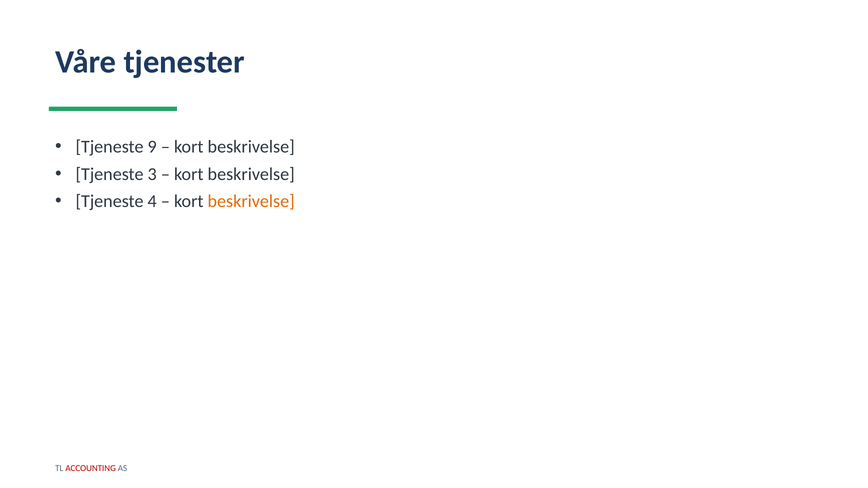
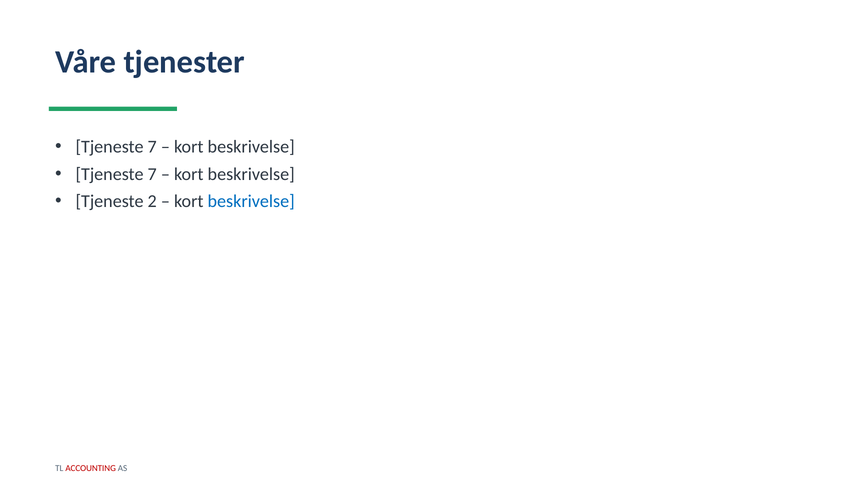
9 at (152, 147): 9 -> 7
3 at (152, 174): 3 -> 7
4: 4 -> 2
beskrivelse at (251, 201) colour: orange -> blue
